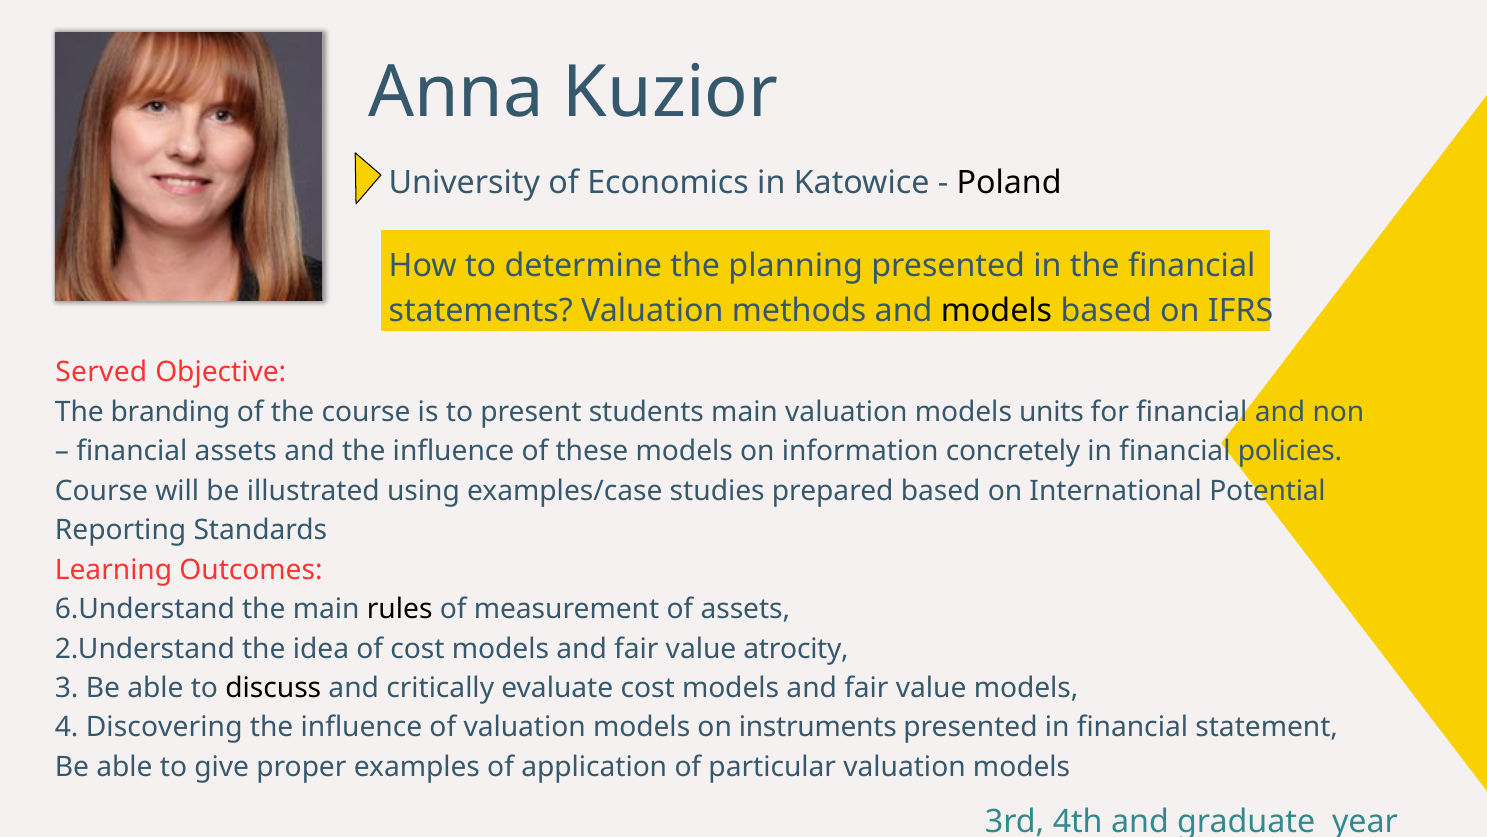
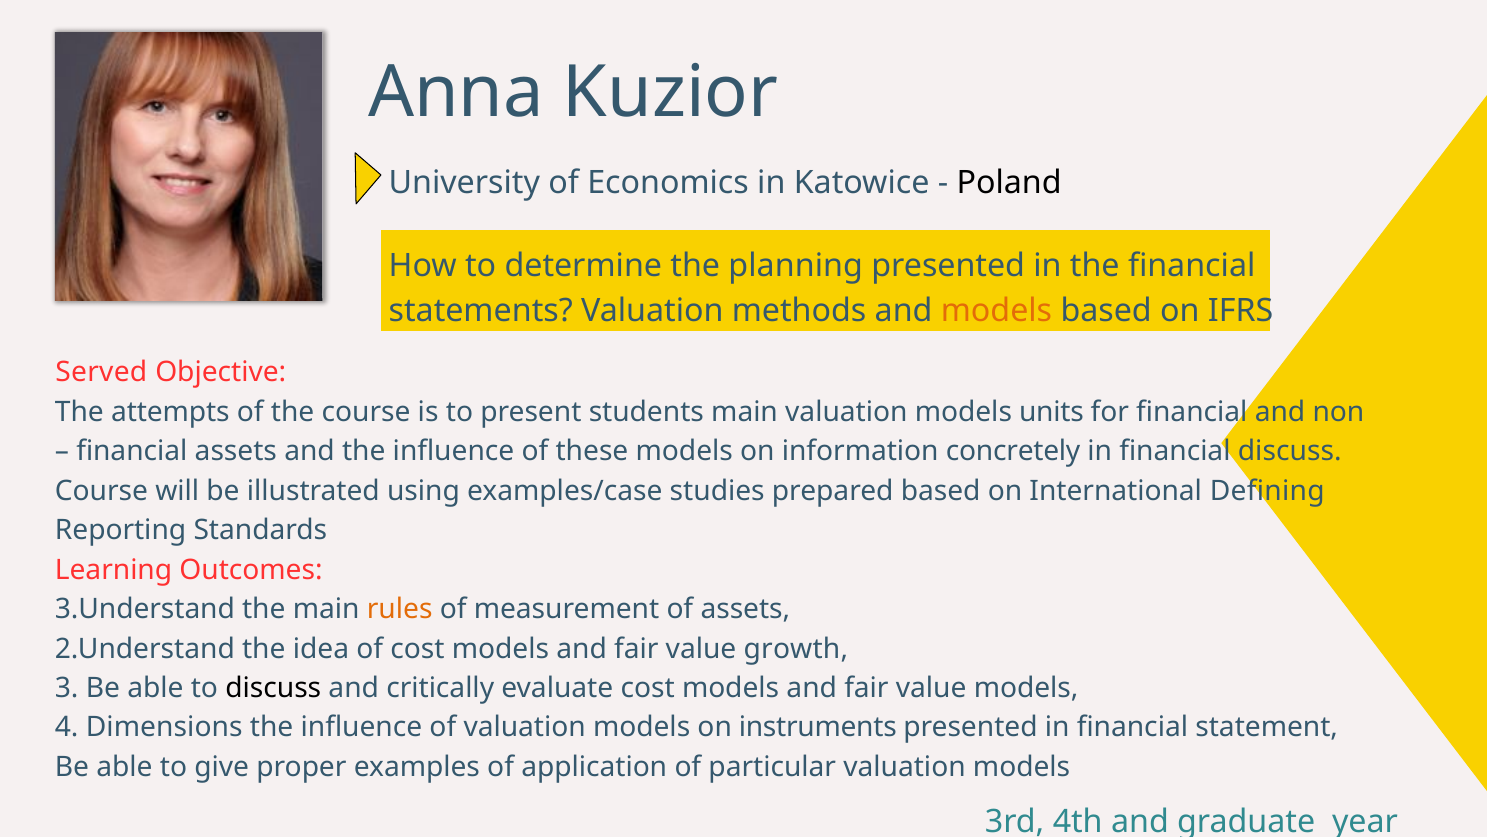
models at (996, 311) colour: black -> orange
branding: branding -> attempts
financial policies: policies -> discuss
Potential: Potential -> Defining
6.Understand: 6.Understand -> 3.Understand
rules colour: black -> orange
atrocity: atrocity -> growth
Discovering: Discovering -> Dimensions
